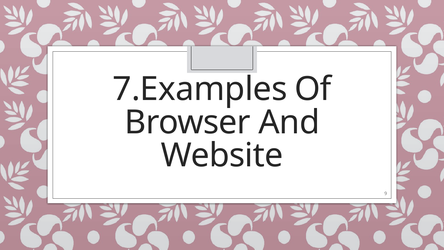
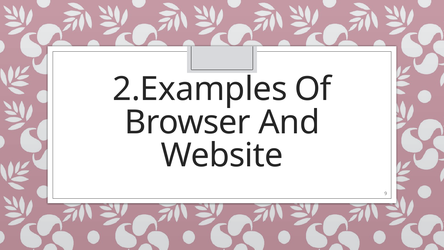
7.Examples: 7.Examples -> 2.Examples
